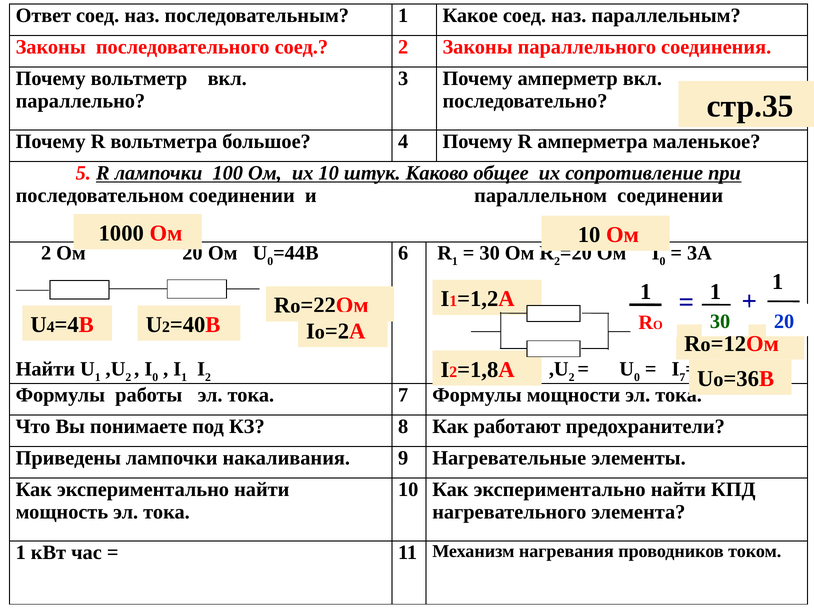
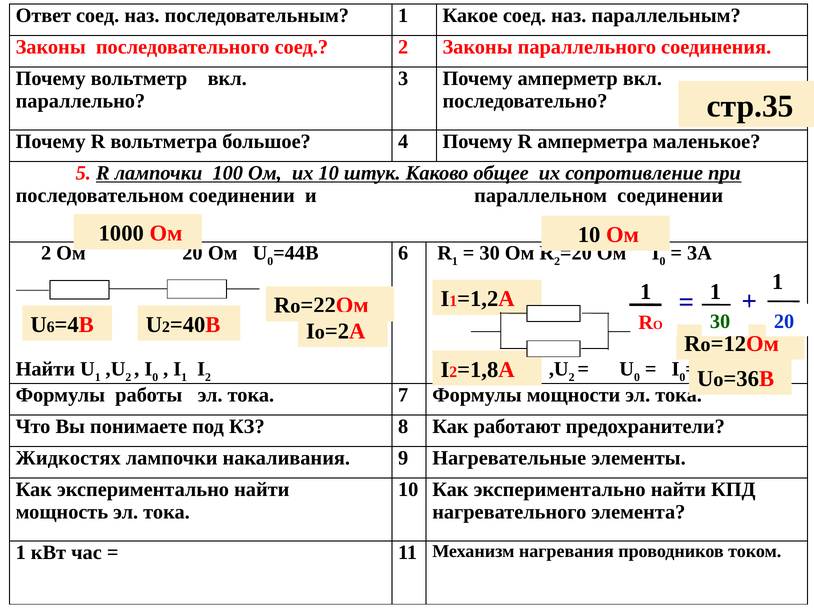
4 at (51, 327): 4 -> 6
7 at (682, 377): 7 -> 0
Приведены: Приведены -> Жидкостях
